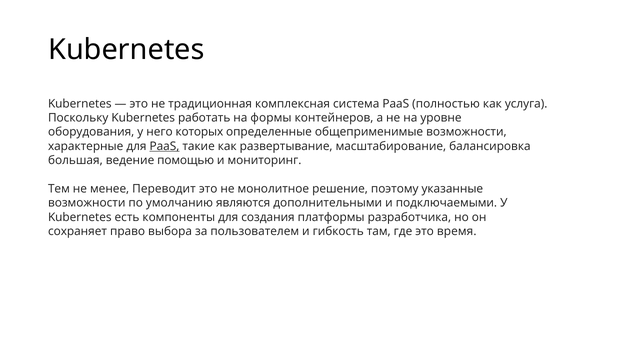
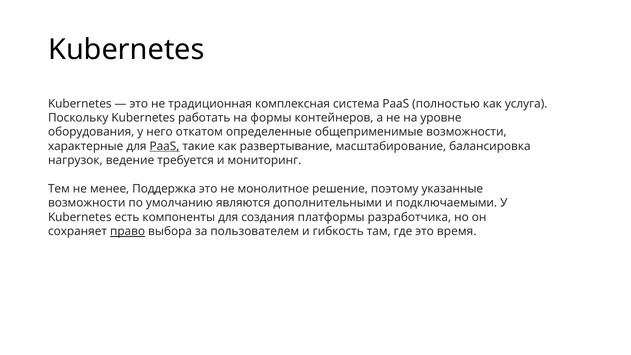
которых: которых -> откатом
большая: большая -> нагрузок
помощью: помощью -> требуется
Переводит: Переводит -> Поддержка
право underline: none -> present
